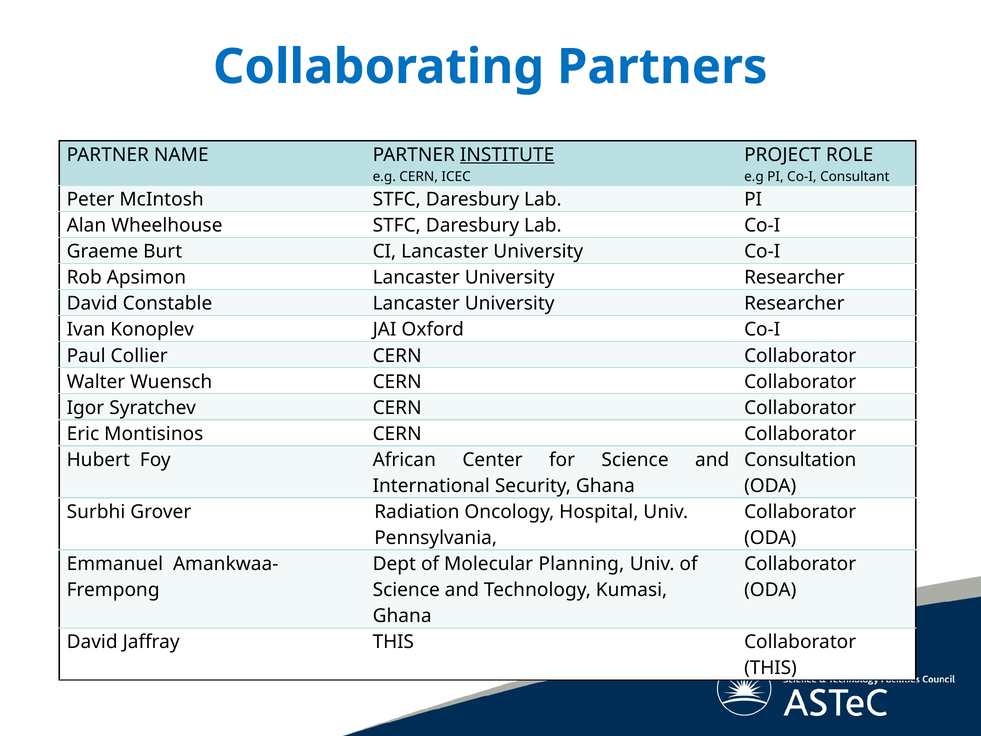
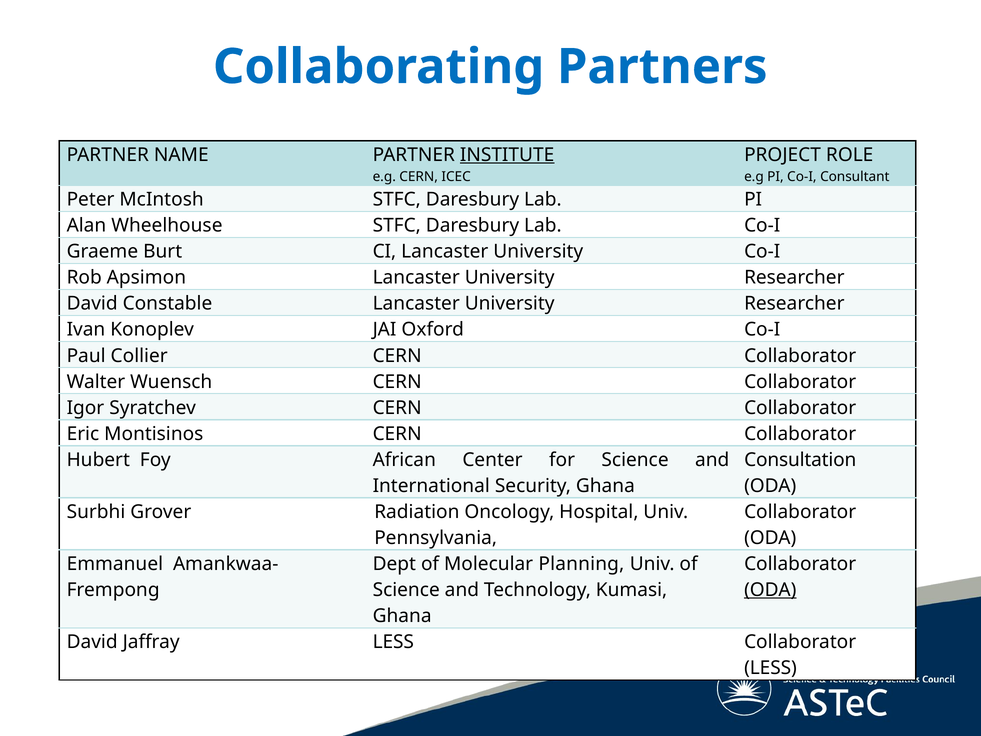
ODA at (770, 590) underline: none -> present
Jaffray THIS: THIS -> LESS
THIS at (770, 668): THIS -> LESS
